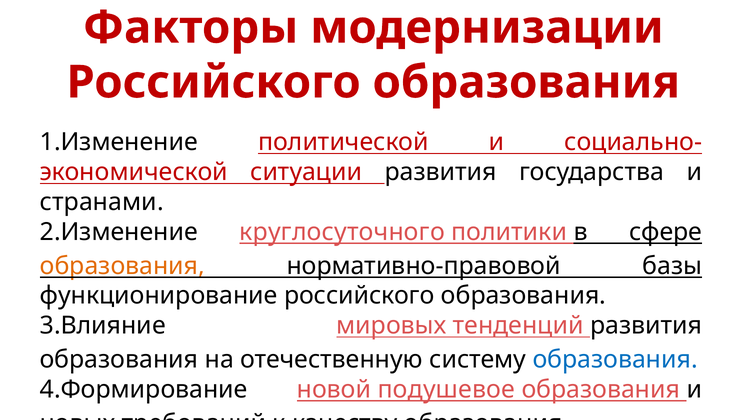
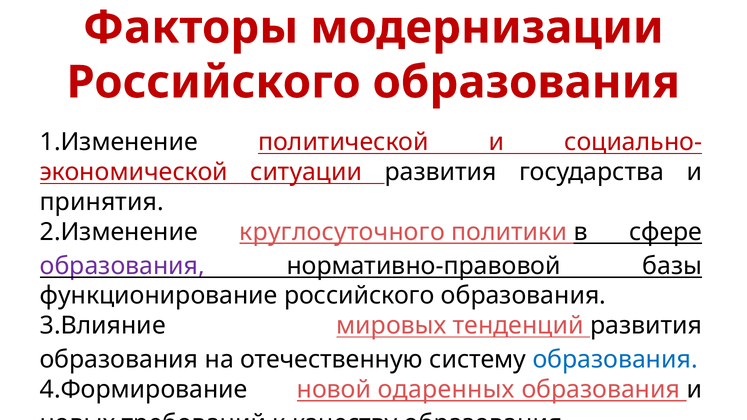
странами: странами -> принятия
образования at (122, 266) colour: orange -> purple
подушевое: подушевое -> одаренных
